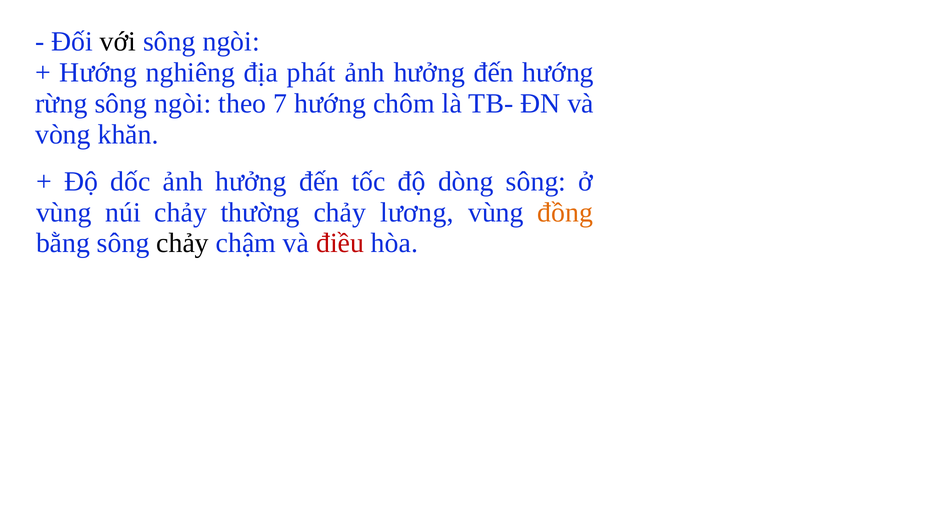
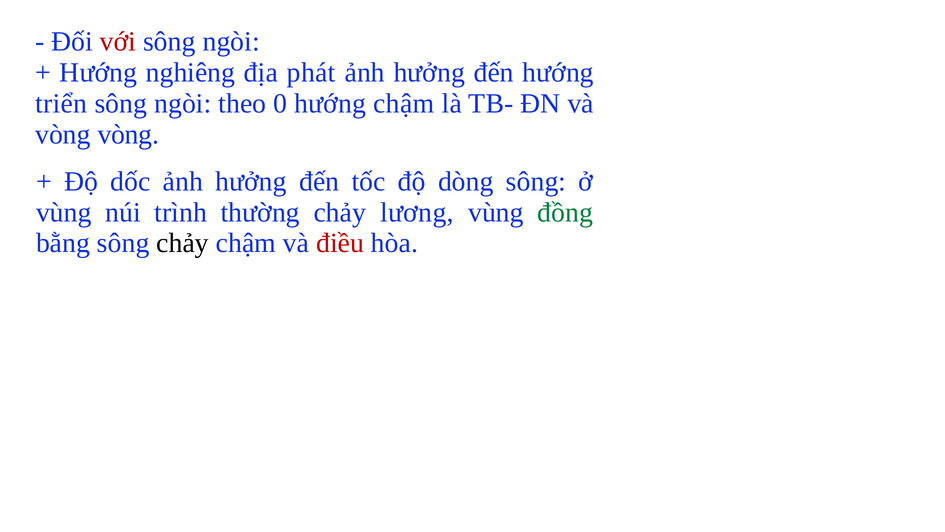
với colour: black -> red
rừng: rừng -> triển
7: 7 -> 0
hướng chôm: chôm -> chậm
vòng khăn: khăn -> vòng
núi chảy: chảy -> trình
đồng colour: orange -> green
